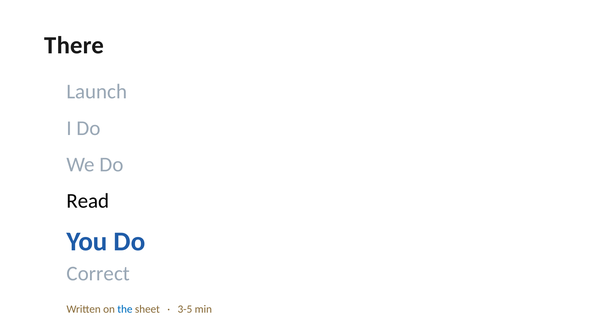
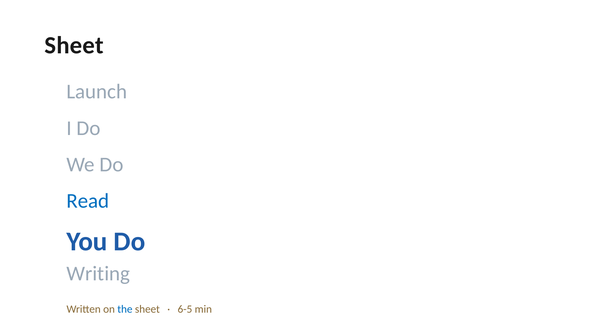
There at (74, 45): There -> Sheet
Read colour: black -> blue
Correct: Correct -> Writing
3-5: 3-5 -> 6-5
